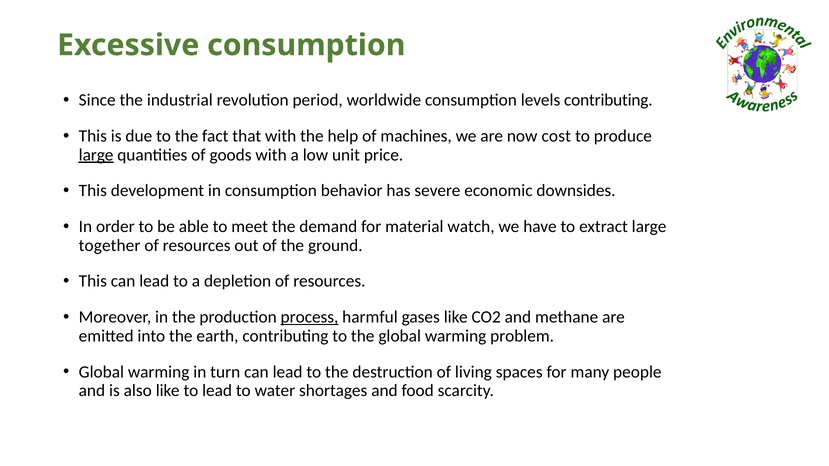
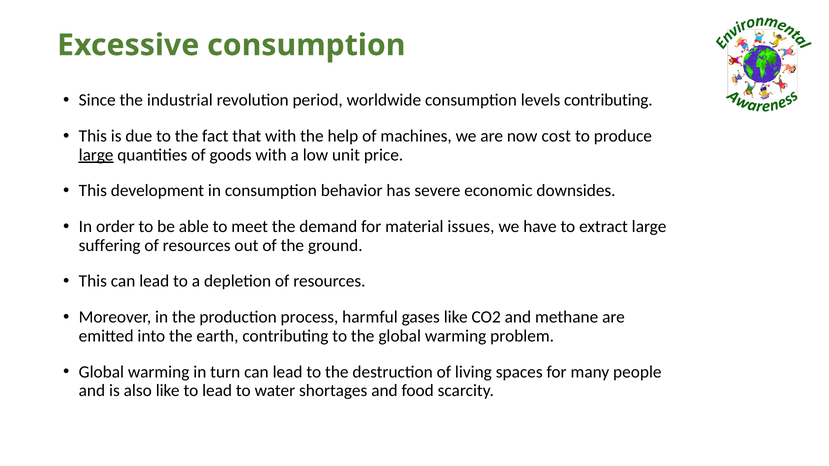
watch: watch -> issues
together: together -> suffering
process underline: present -> none
